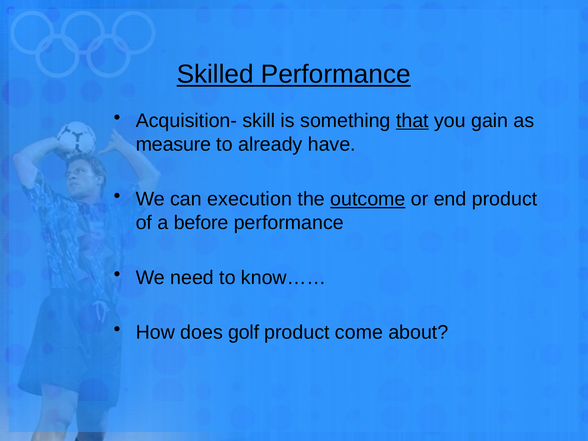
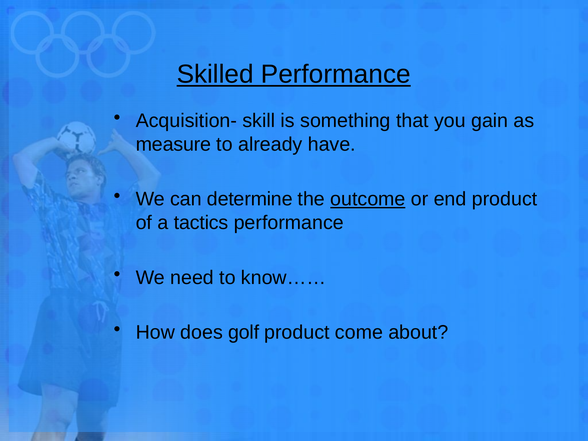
that underline: present -> none
execution: execution -> determine
before: before -> tactics
